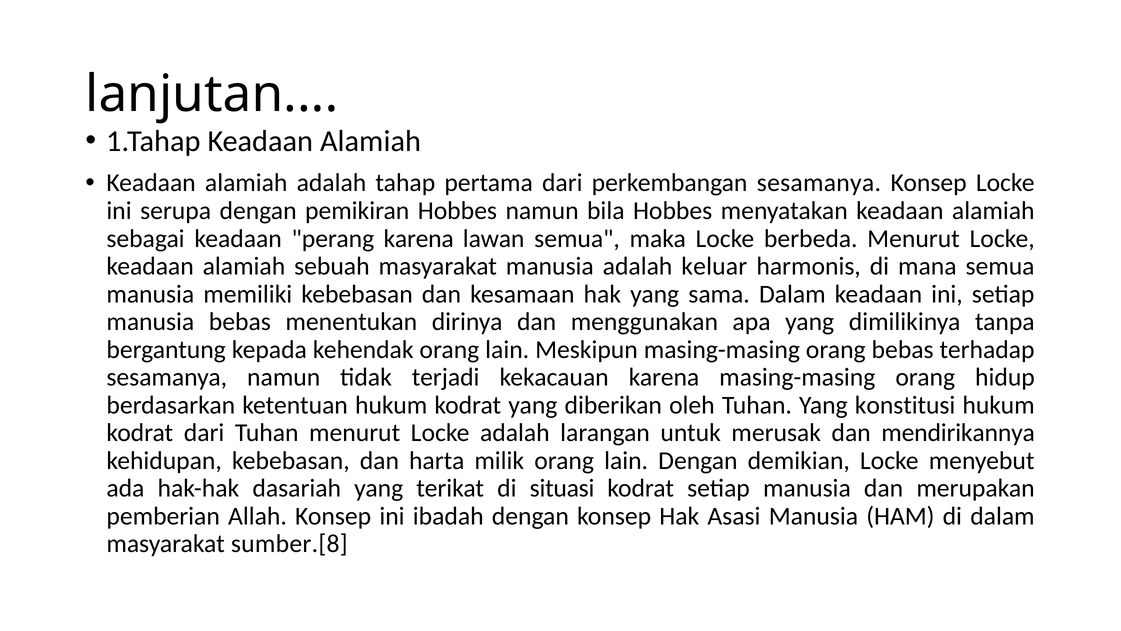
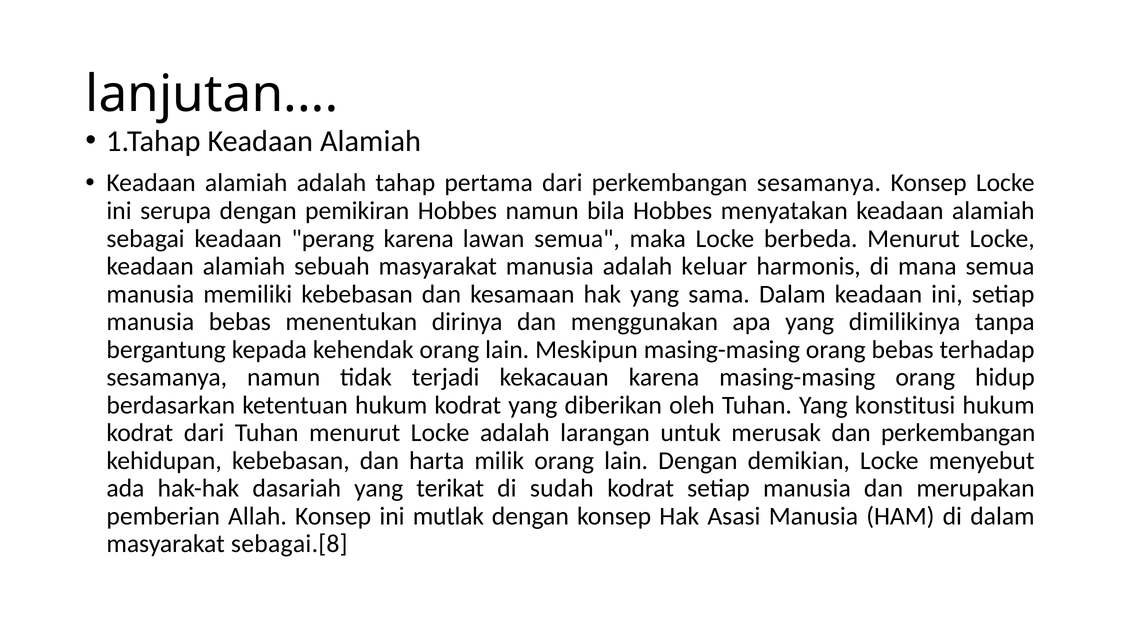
dan mendirikannya: mendirikannya -> perkembangan
situasi: situasi -> sudah
ibadah: ibadah -> mutlak
sumber.[8: sumber.[8 -> sebagai.[8
